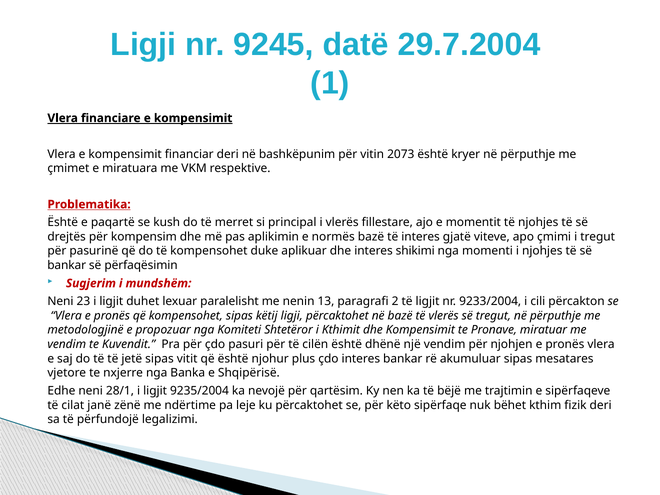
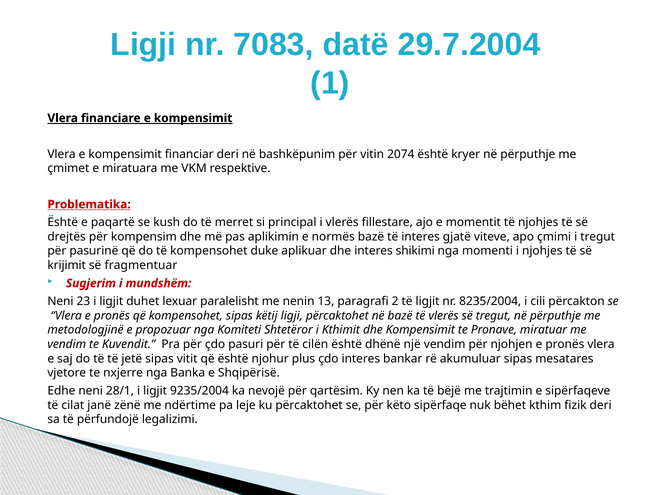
9245: 9245 -> 7083
2073: 2073 -> 2074
bankar at (67, 265): bankar -> krijimit
përfaqësimin: përfaqësimin -> fragmentuar
9233/2004: 9233/2004 -> 8235/2004
